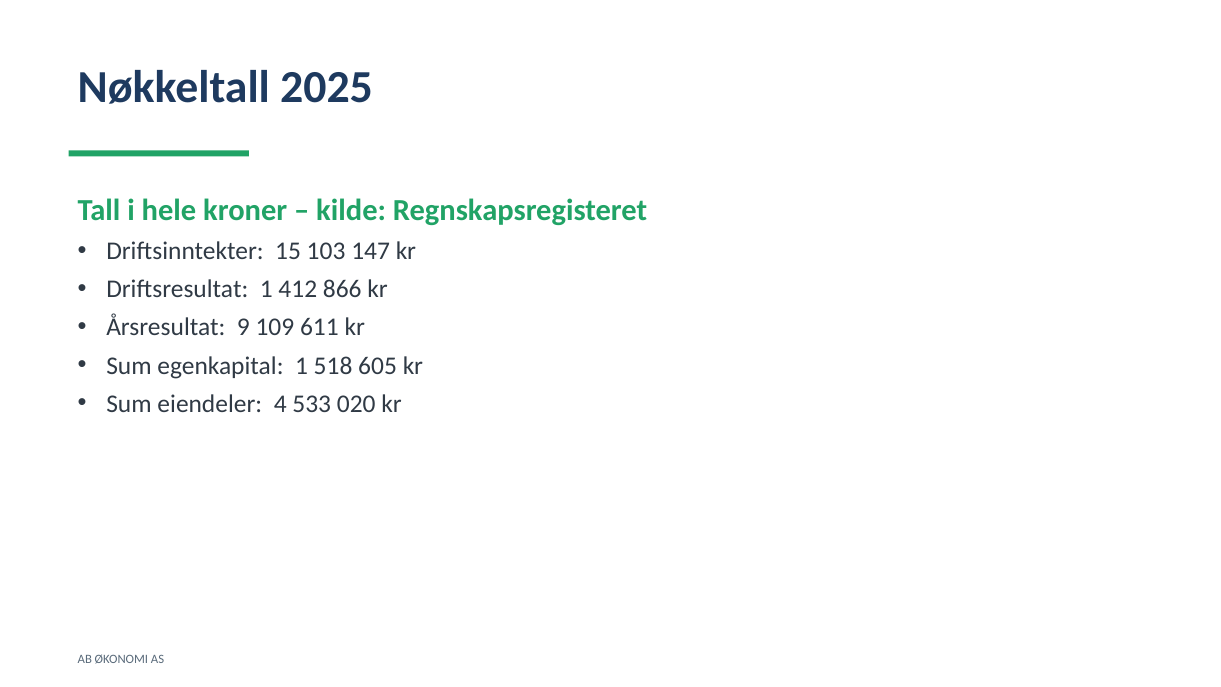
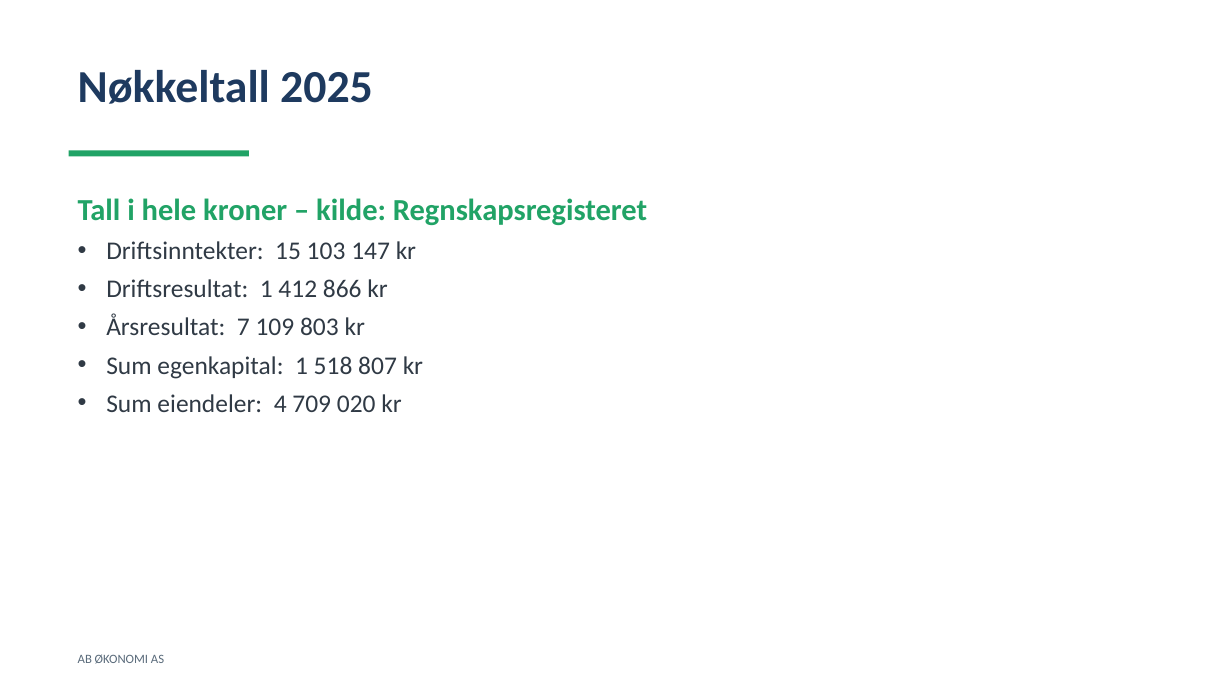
9: 9 -> 7
611: 611 -> 803
605: 605 -> 807
533: 533 -> 709
